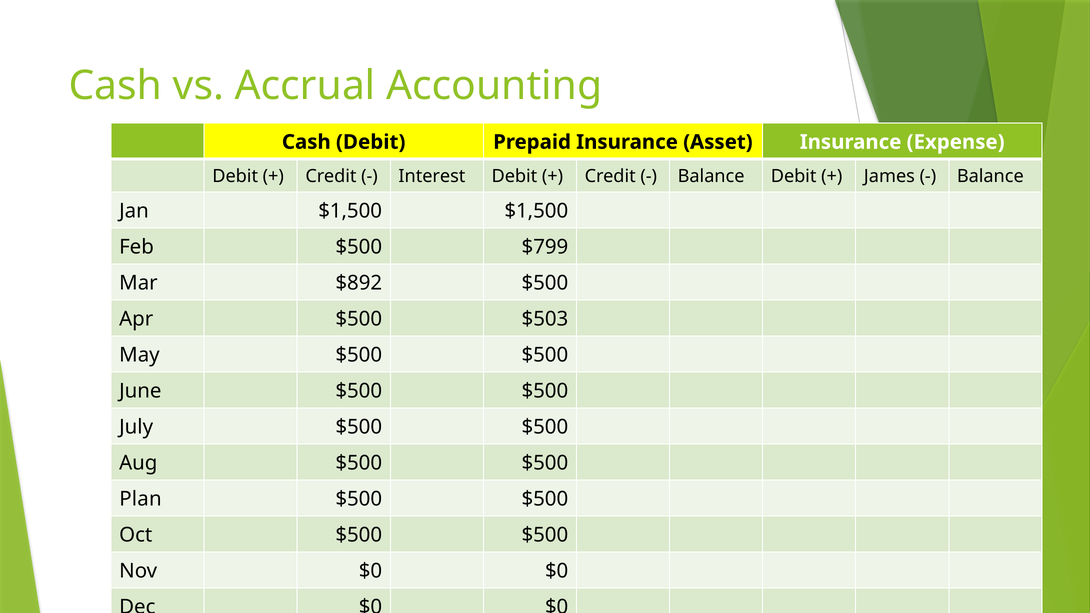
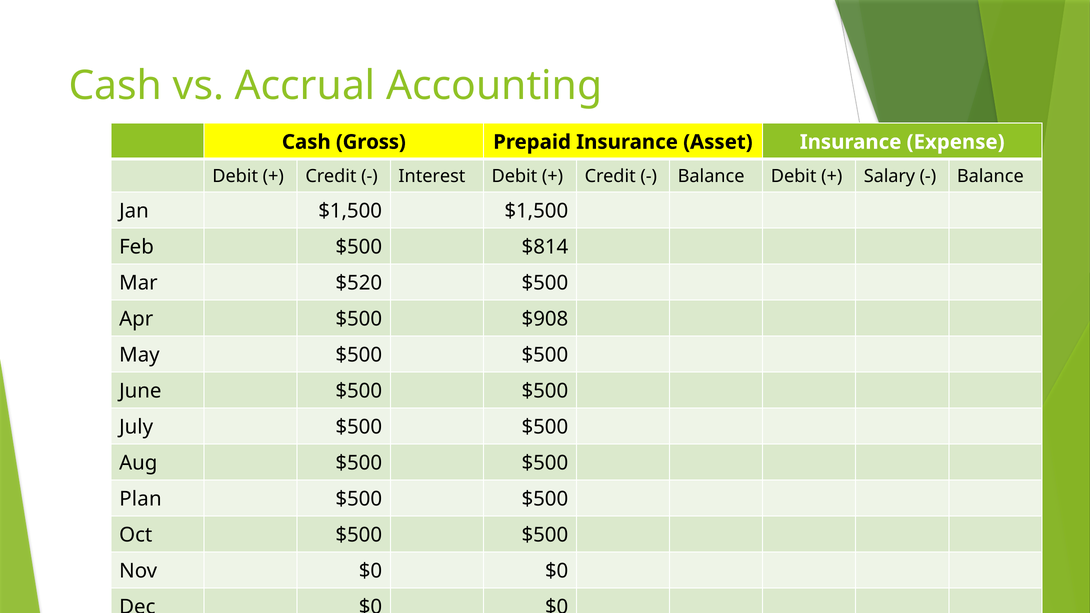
Cash Debit: Debit -> Gross
James: James -> Salary
$799: $799 -> $814
$892: $892 -> $520
$503: $503 -> $908
